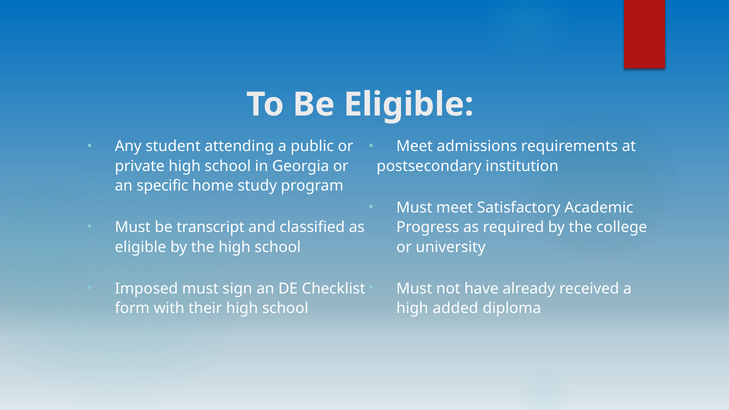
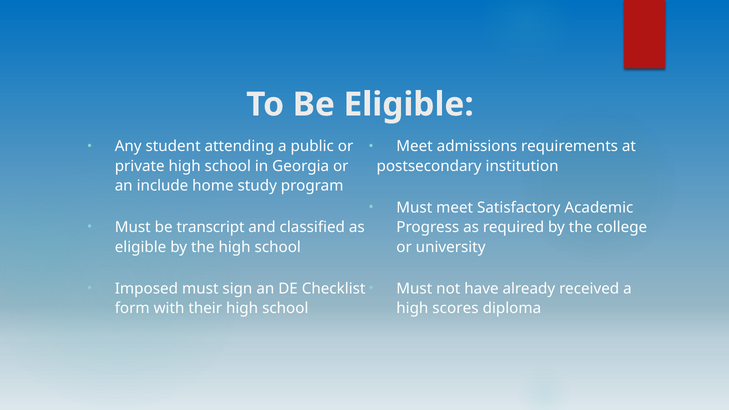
specific: specific -> include
added: added -> scores
